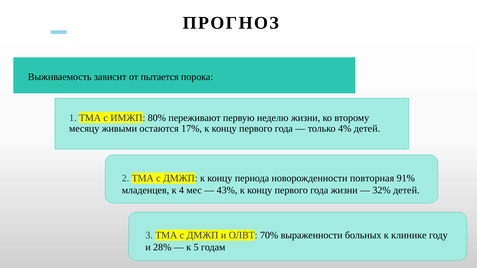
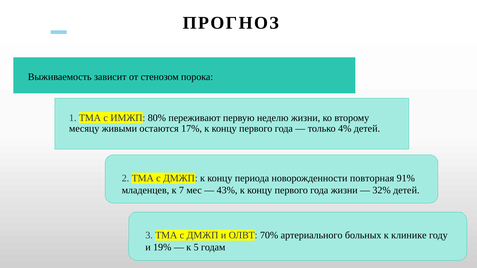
пытается: пытается -> стенозом
4: 4 -> 7
выраженности: выраженности -> артериального
28%: 28% -> 19%
